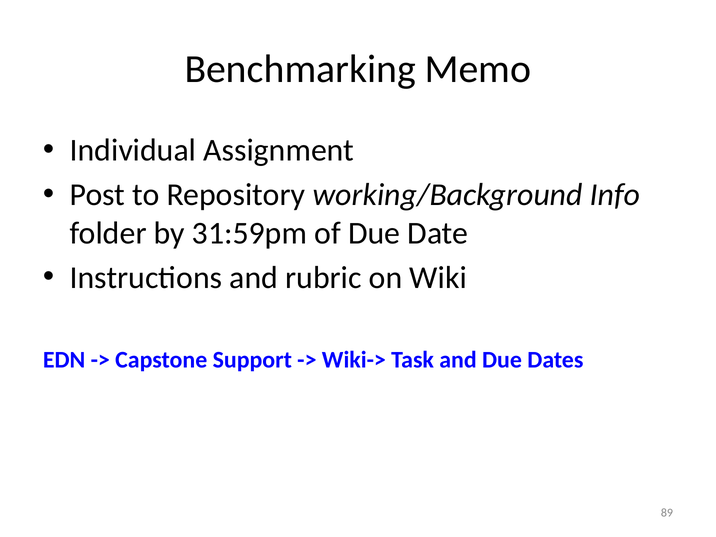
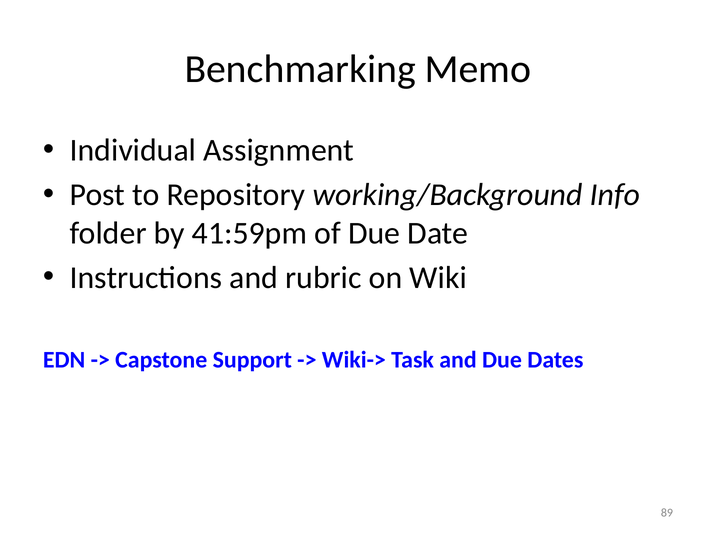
31:59pm: 31:59pm -> 41:59pm
